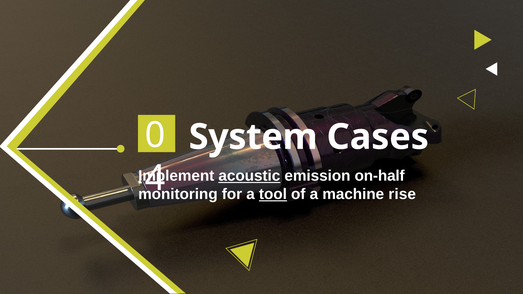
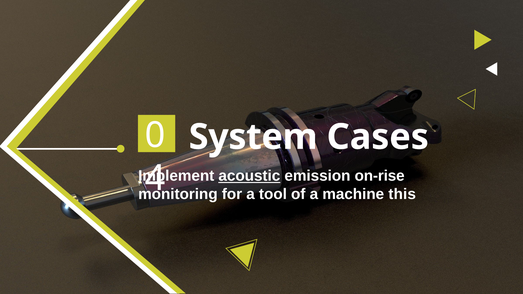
on-half: on-half -> on-rise
tool underline: present -> none
rise: rise -> this
